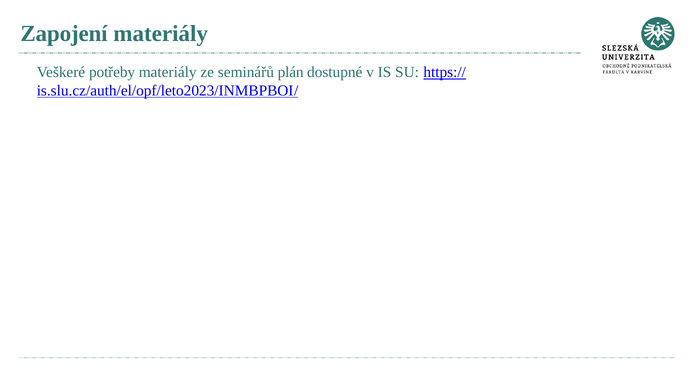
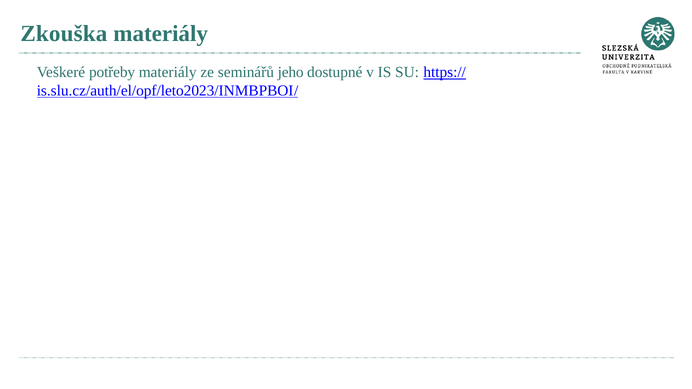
Zapojení: Zapojení -> Zkouška
plán: plán -> jeho
